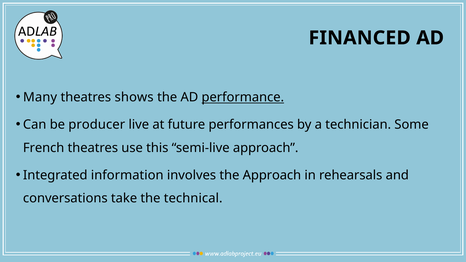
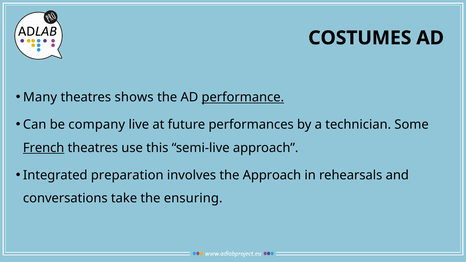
FINANCED: FINANCED -> COSTUMES
producer: producer -> company
French underline: none -> present
information: information -> preparation
technical: technical -> ensuring
